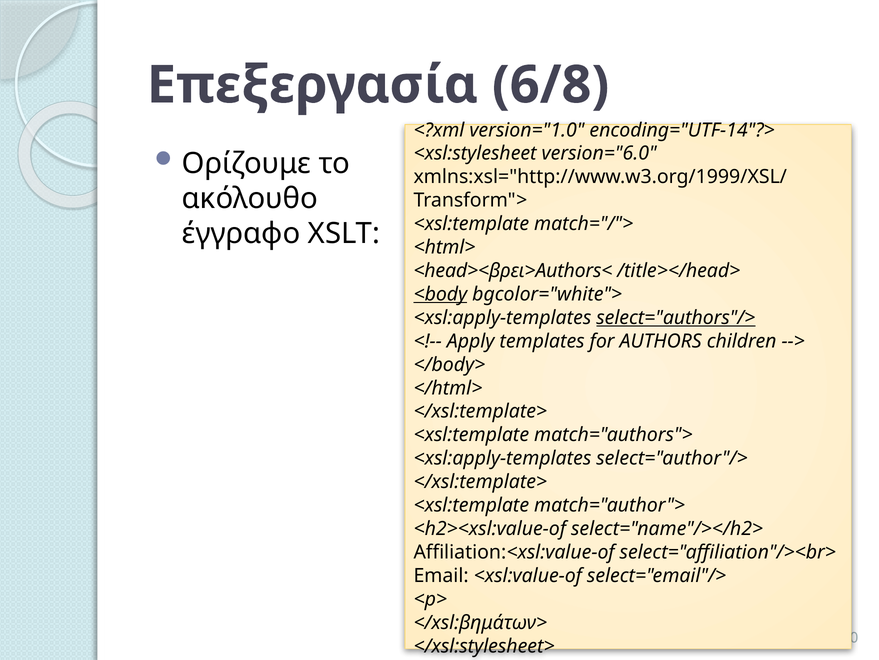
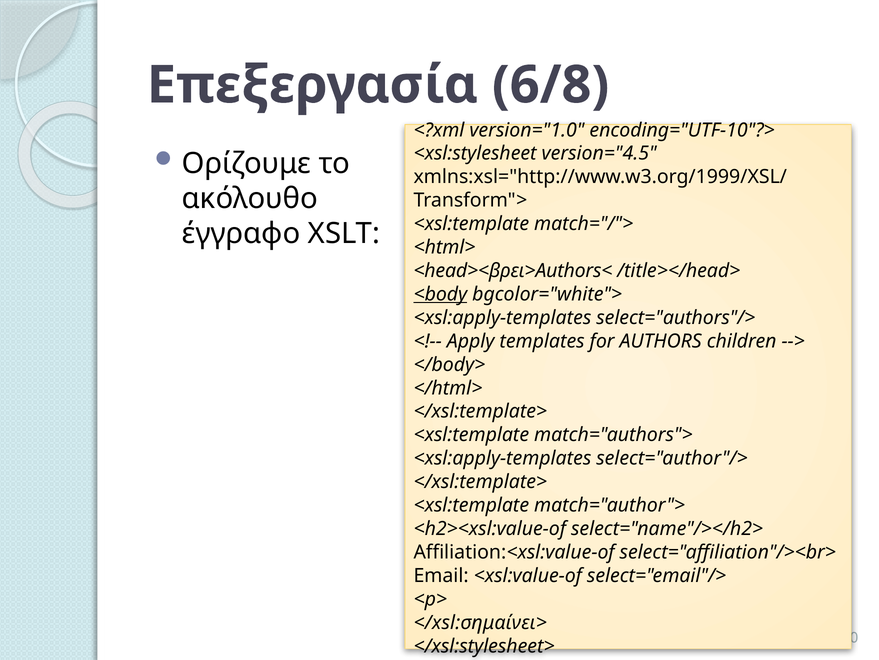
encoding="UTF-14"?>: encoding="UTF-14"?> -> encoding="UTF-10"?>
version="6.0: version="6.0 -> version="4.5
select="authors"/> underline: present -> none
</xsl:βημάτων>: </xsl:βημάτων> -> </xsl:σημαίνει>
